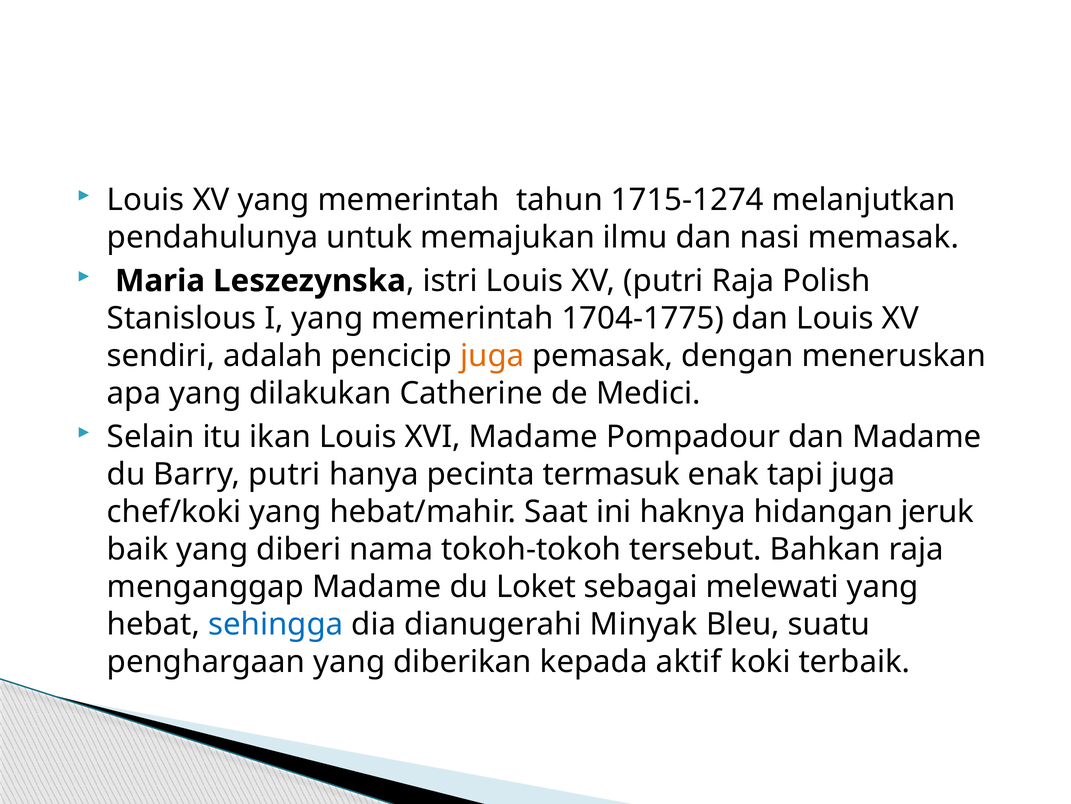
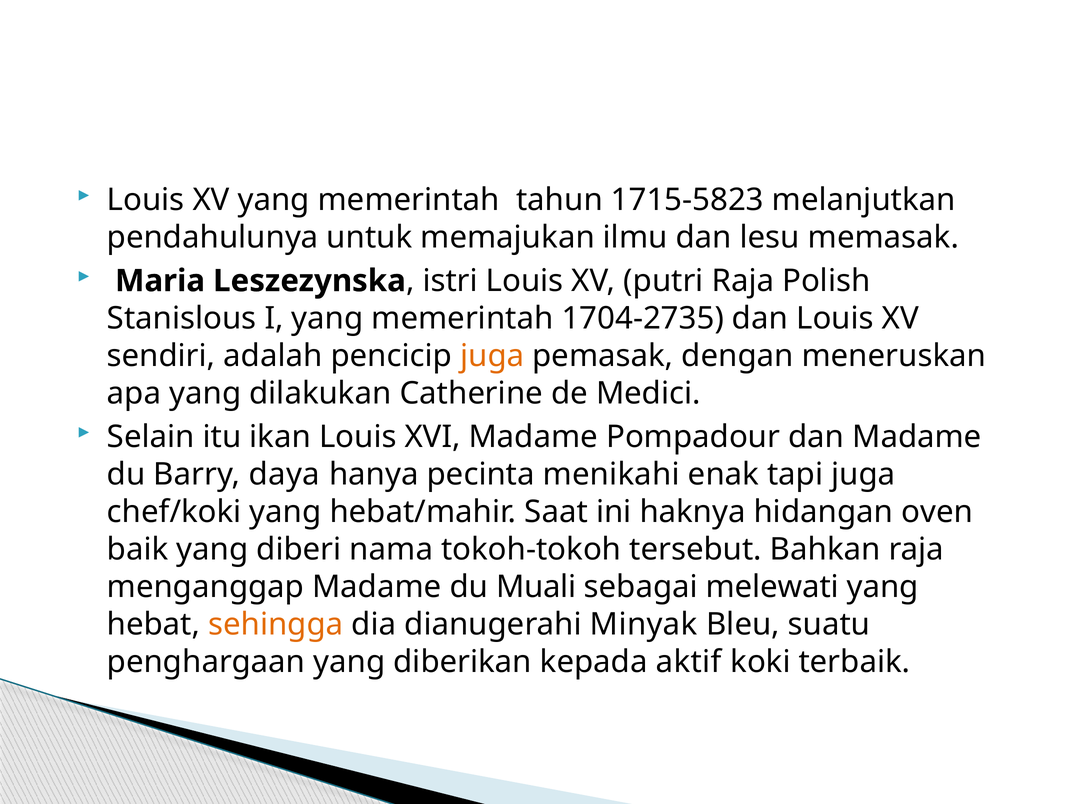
1715-1274: 1715-1274 -> 1715-5823
nasi: nasi -> lesu
1704-1775: 1704-1775 -> 1704-2735
Barry putri: putri -> daya
termasuk: termasuk -> menikahi
jeruk: jeruk -> oven
Loket: Loket -> Muali
sehingga colour: blue -> orange
